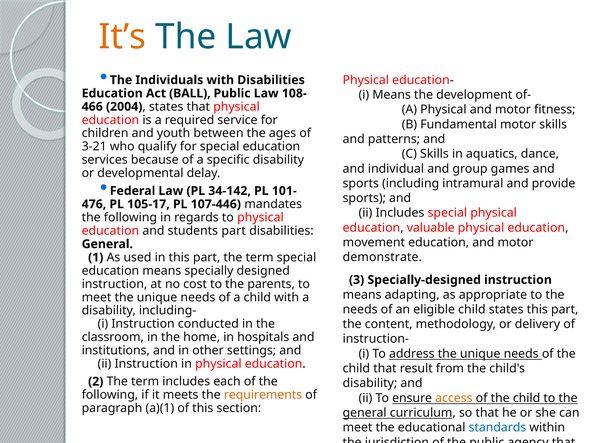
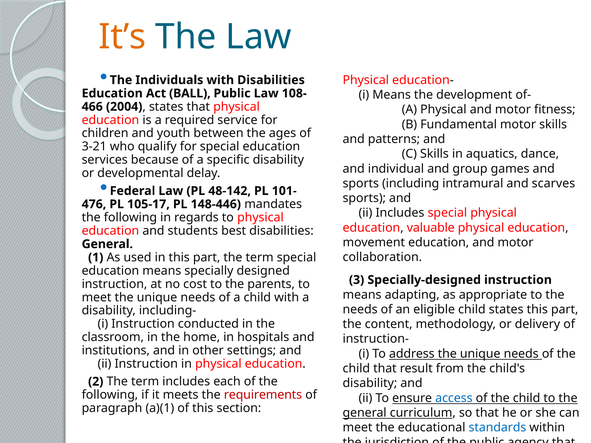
provide: provide -> scarves
34-142: 34-142 -> 48-142
107-446: 107-446 -> 148-446
students part: part -> best
demonstrate: demonstrate -> collaboration
requirements colour: orange -> red
access colour: orange -> blue
